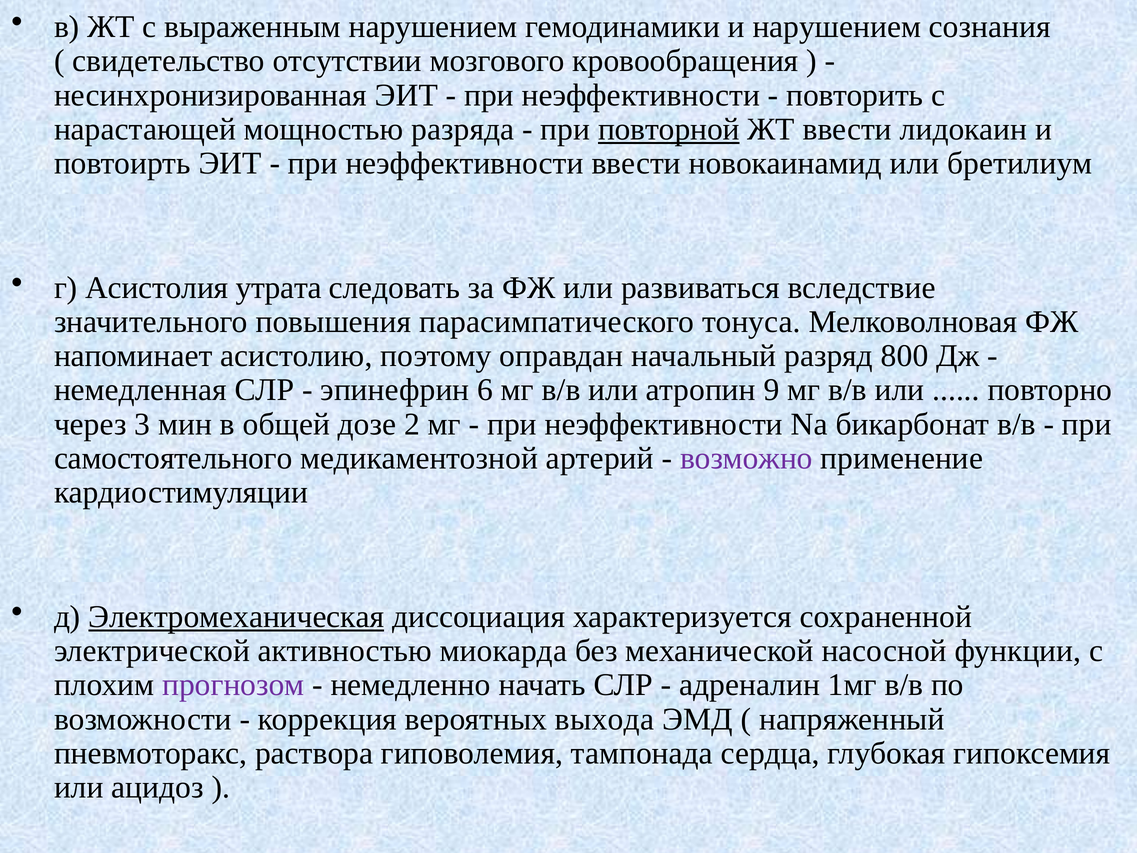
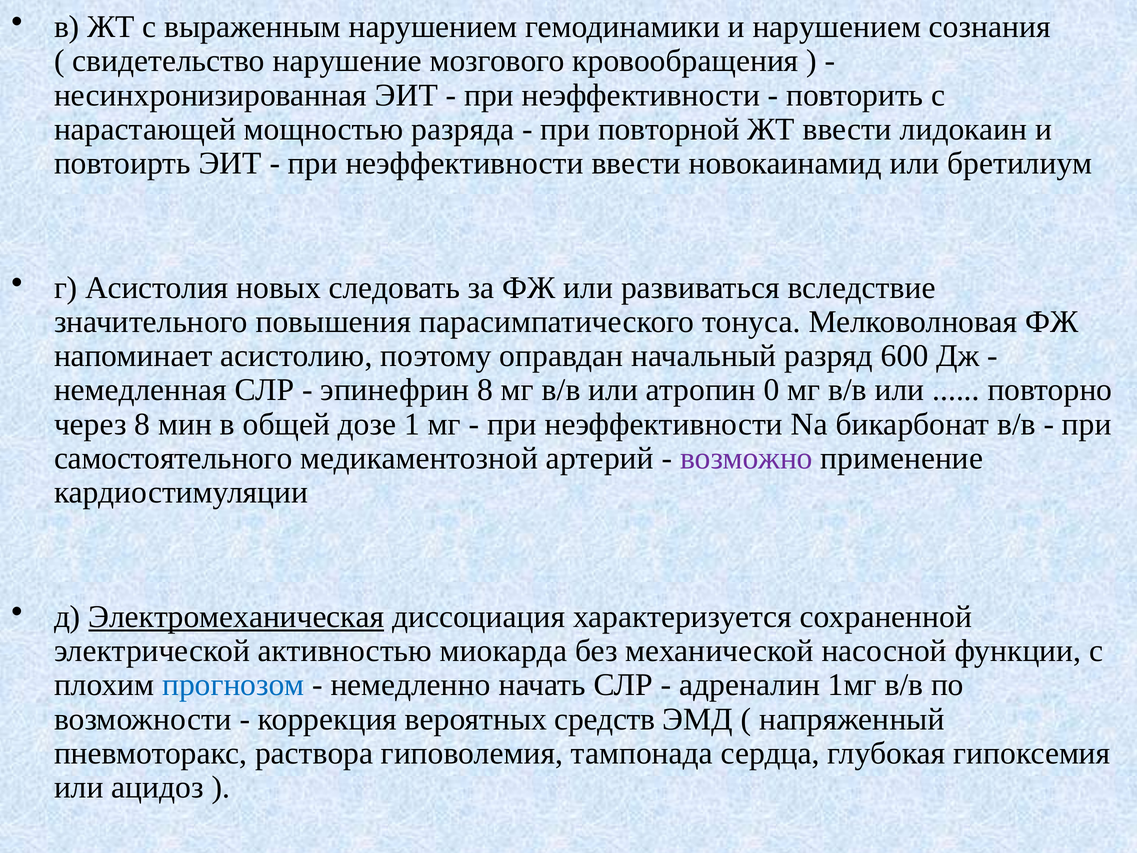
отсутствии: отсутствии -> нарушение
повторной underline: present -> none
утрата: утрата -> новых
800: 800 -> 600
эпинефрин 6: 6 -> 8
9: 9 -> 0
через 3: 3 -> 8
2: 2 -> 1
прогнозом colour: purple -> blue
выхода: выхода -> средств
